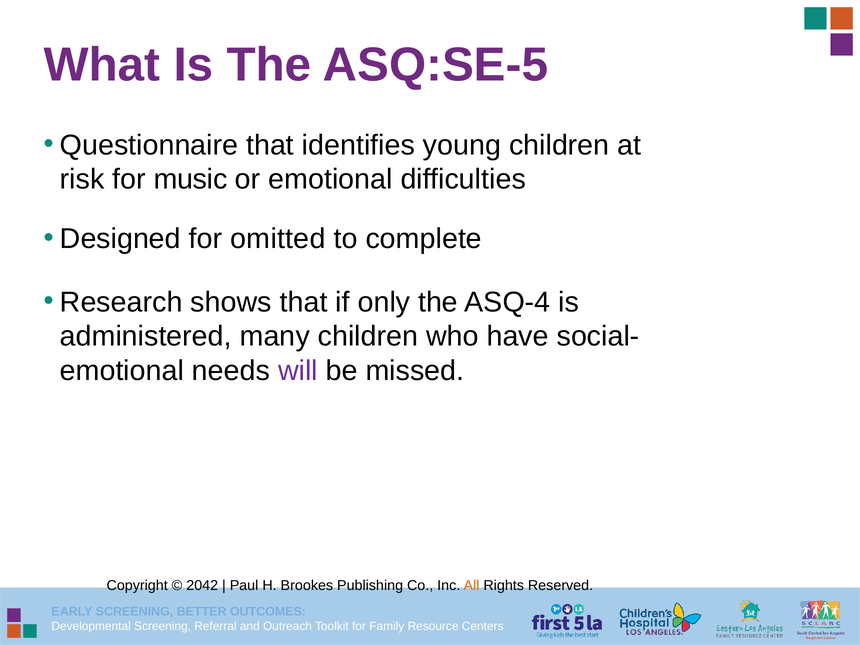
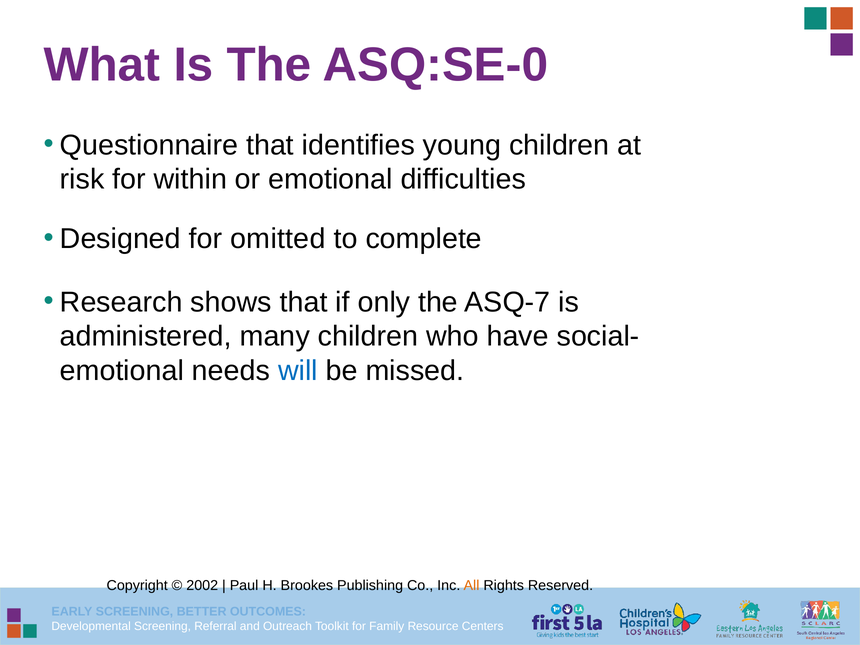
ASQ:SE-5: ASQ:SE-5 -> ASQ:SE-0
music: music -> within
ASQ-4: ASQ-4 -> ASQ-7
will colour: purple -> blue
2042: 2042 -> 2002
